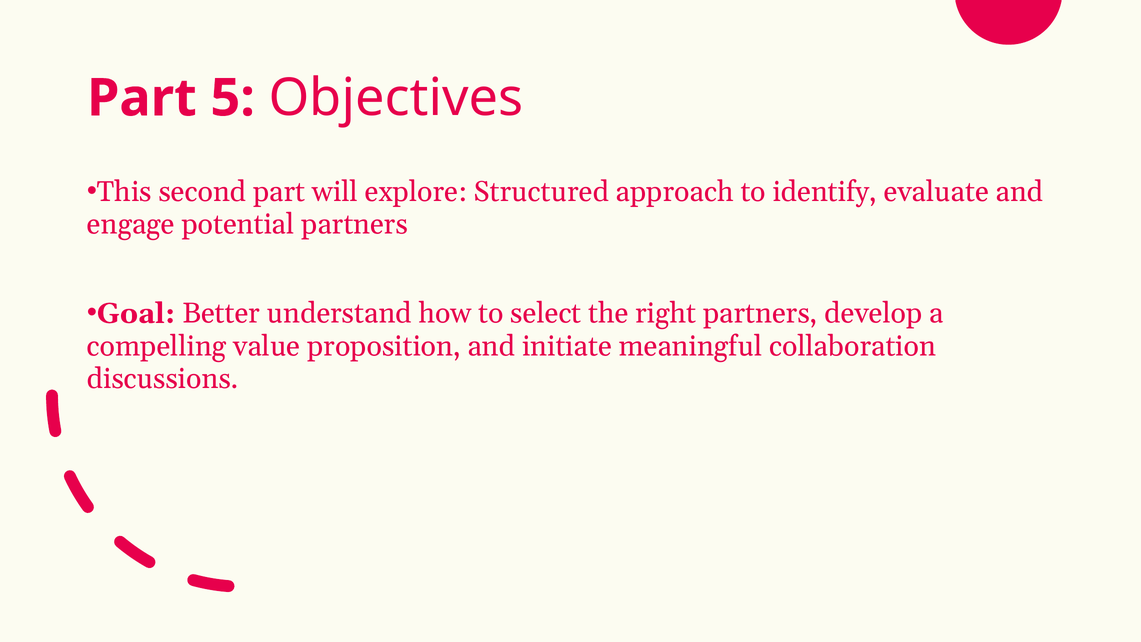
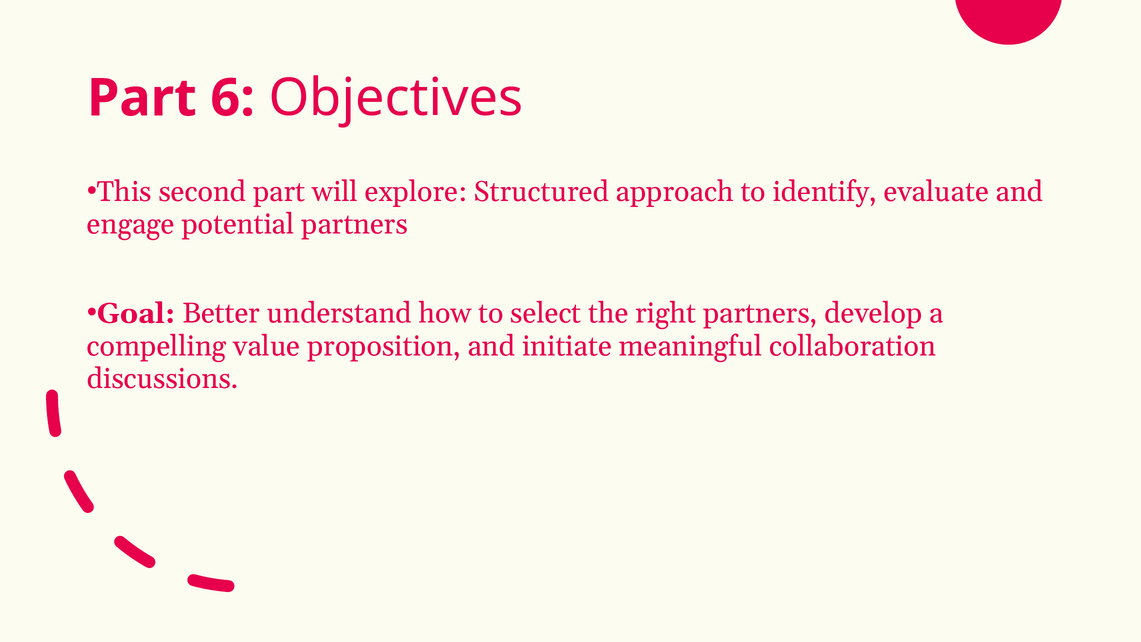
5: 5 -> 6
